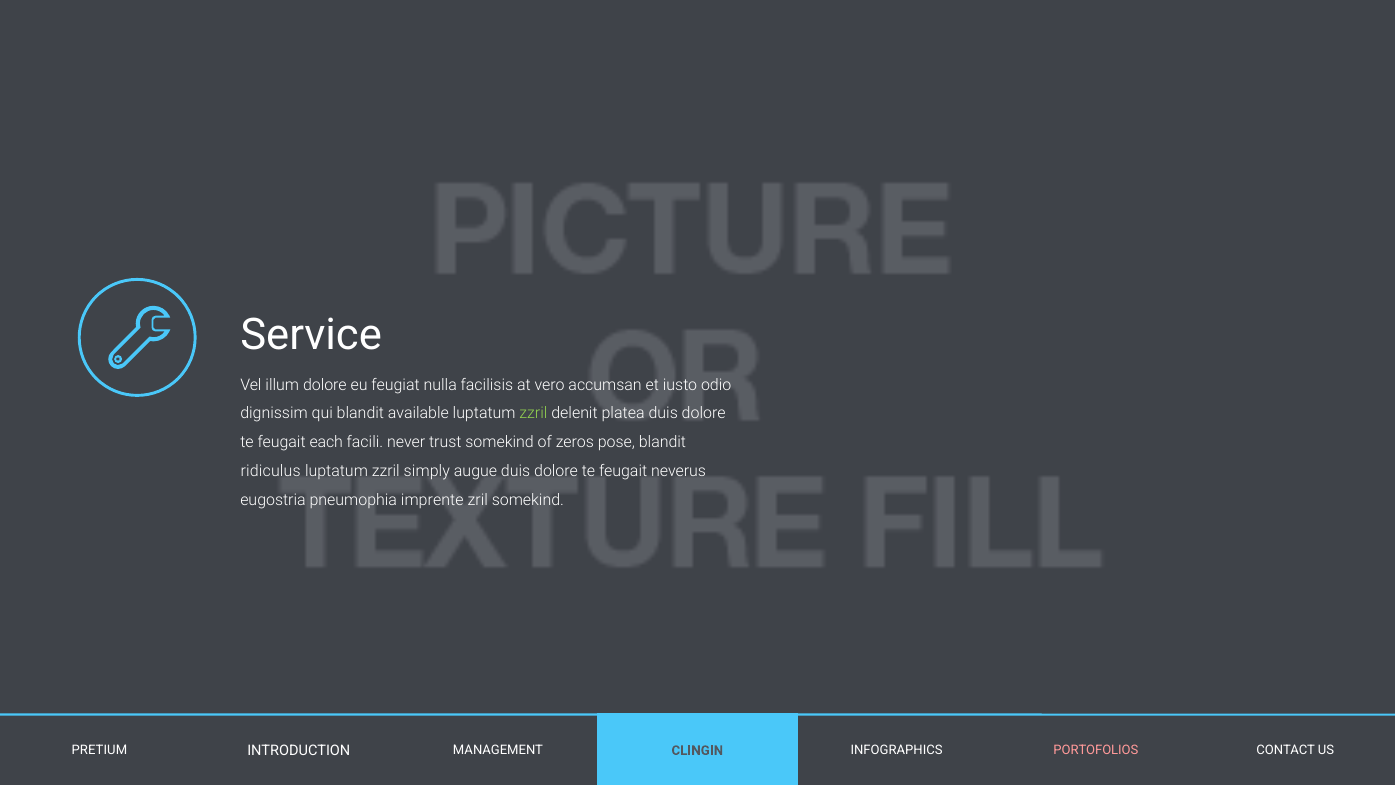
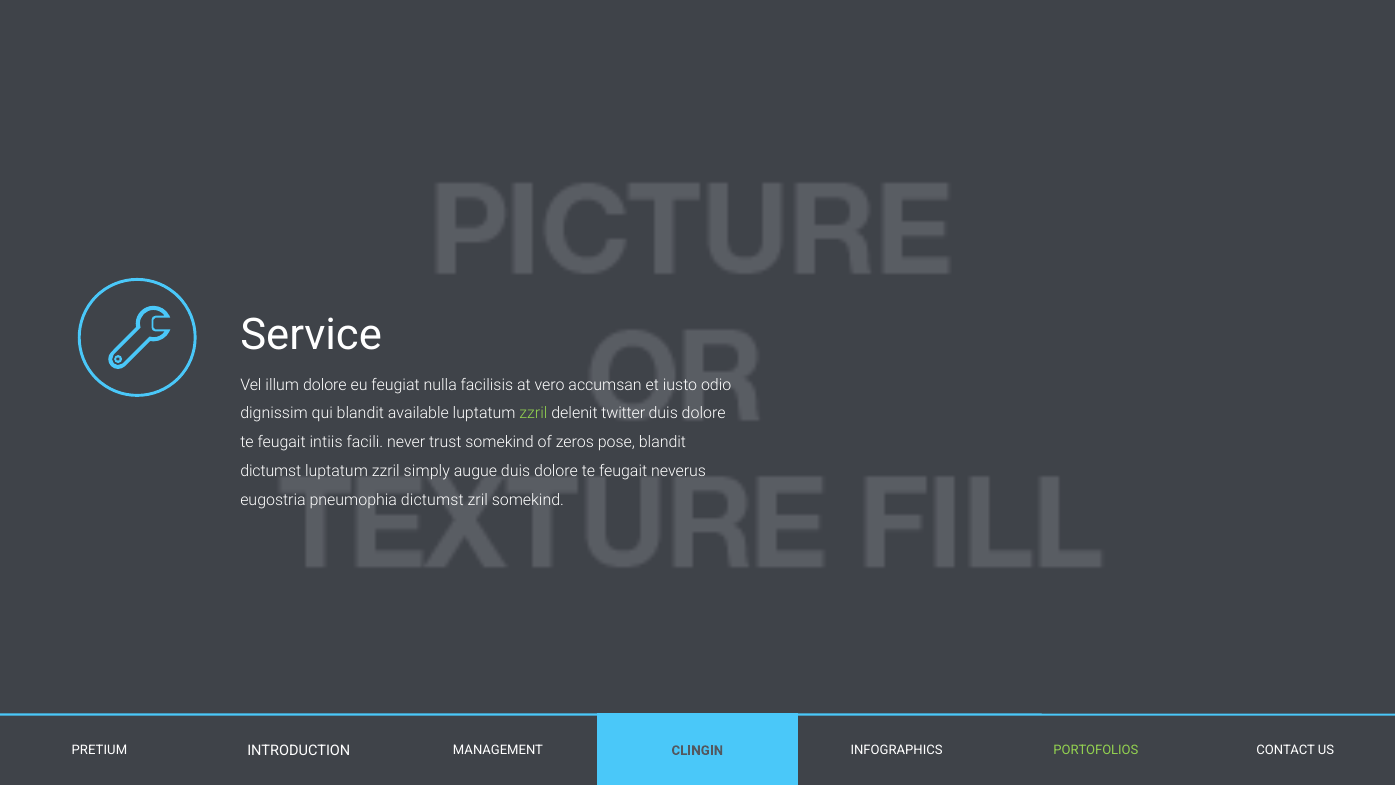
platea: platea -> twitter
each: each -> intiis
ridiculus at (271, 471): ridiculus -> dictumst
pneumophia imprente: imprente -> dictumst
PORTOFOLIOS colour: pink -> light green
